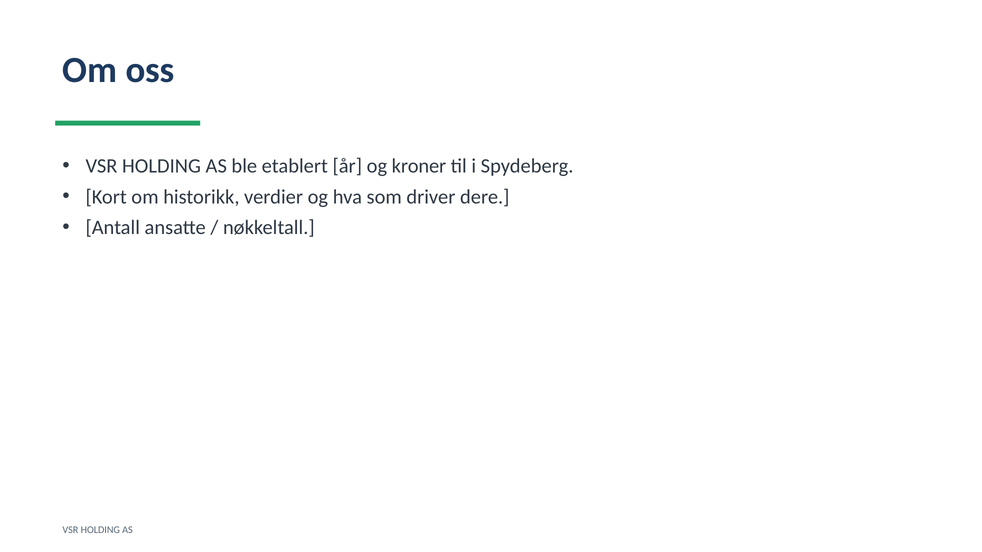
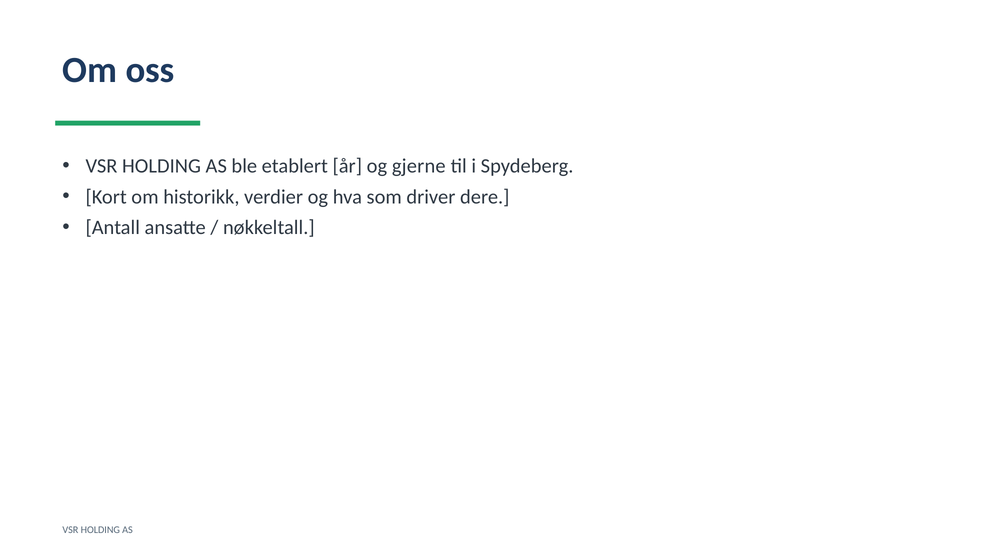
kroner: kroner -> gjerne
